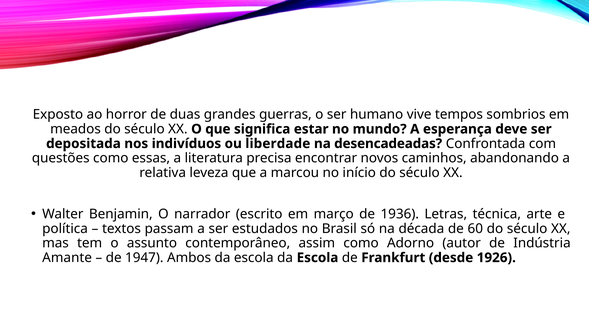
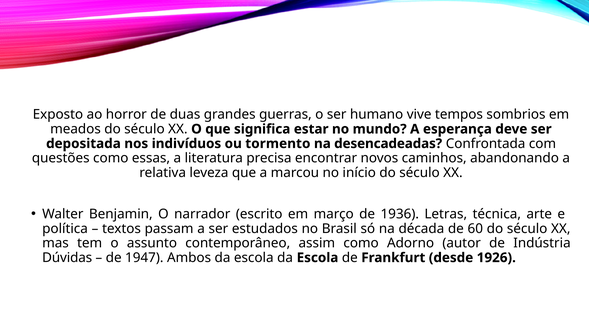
liberdade: liberdade -> tormento
Amante: Amante -> Dúvidas
